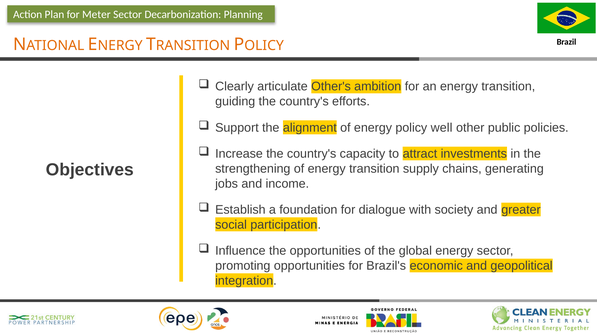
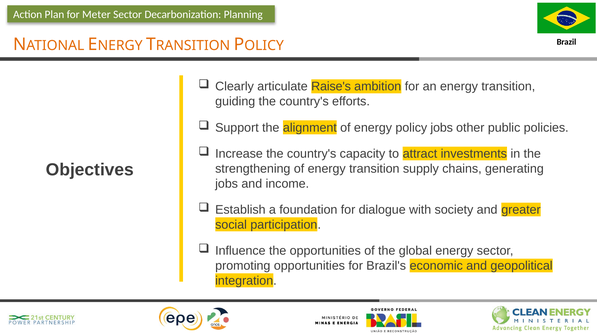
Other's: Other's -> Raise's
policy well: well -> jobs
